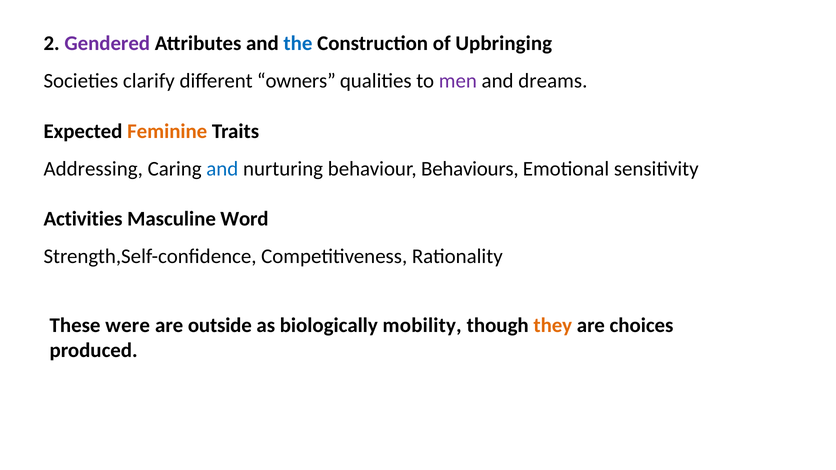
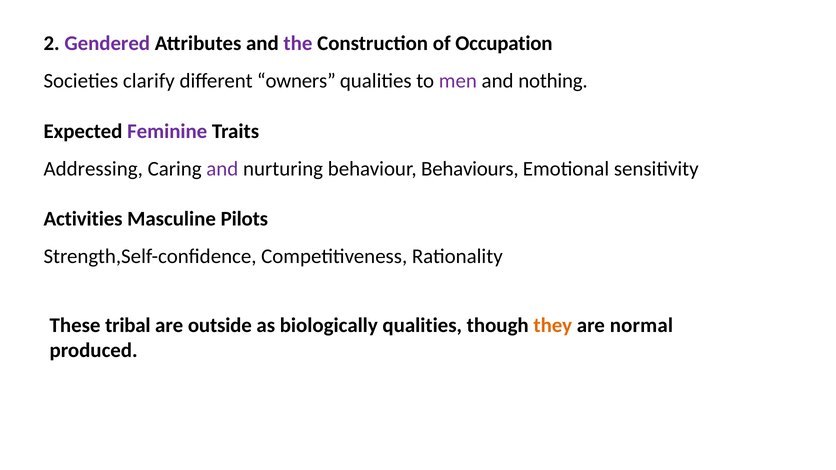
the colour: blue -> purple
Upbringing: Upbringing -> Occupation
dreams: dreams -> nothing
Feminine colour: orange -> purple
and at (222, 169) colour: blue -> purple
Word: Word -> Pilots
were: were -> tribal
biologically mobility: mobility -> qualities
choices: choices -> normal
